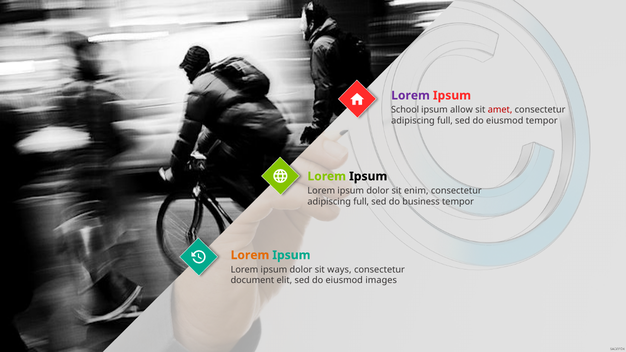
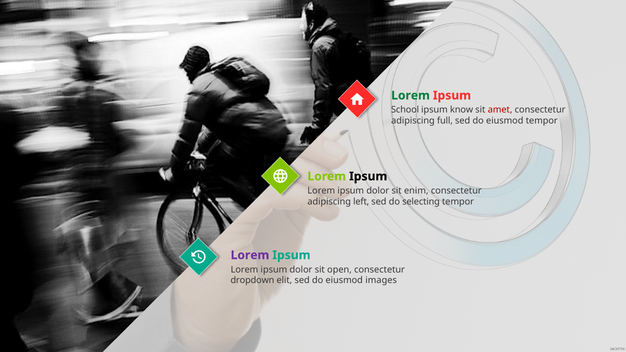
Lorem at (411, 95) colour: purple -> green
allow: allow -> know
full at (361, 202): full -> left
business: business -> selecting
Lorem at (250, 255) colour: orange -> purple
ways: ways -> open
document: document -> dropdown
